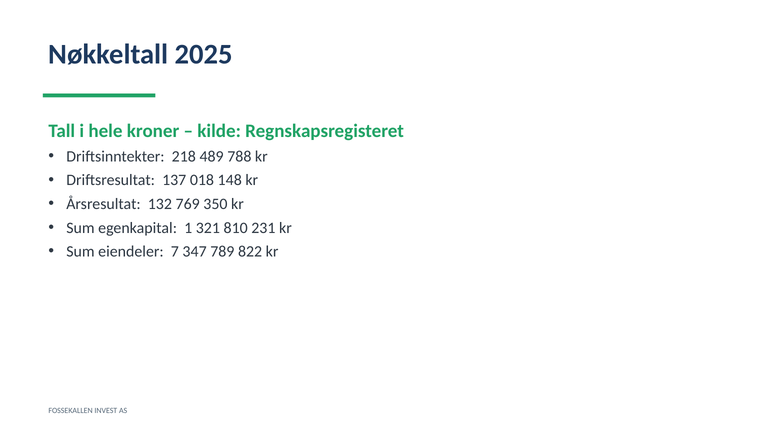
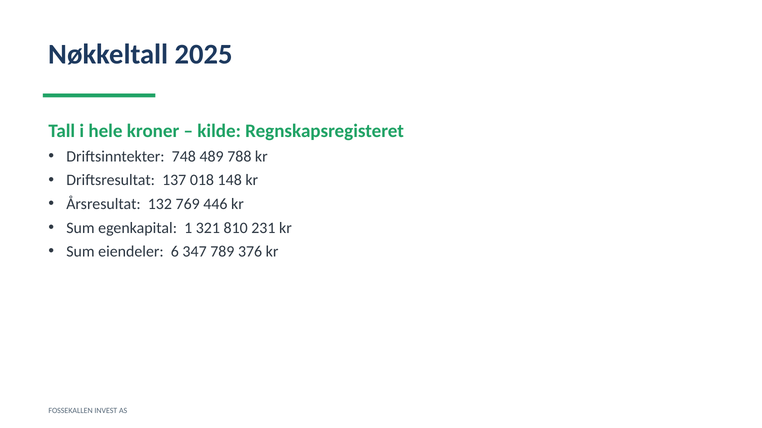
218: 218 -> 748
350: 350 -> 446
7: 7 -> 6
822: 822 -> 376
